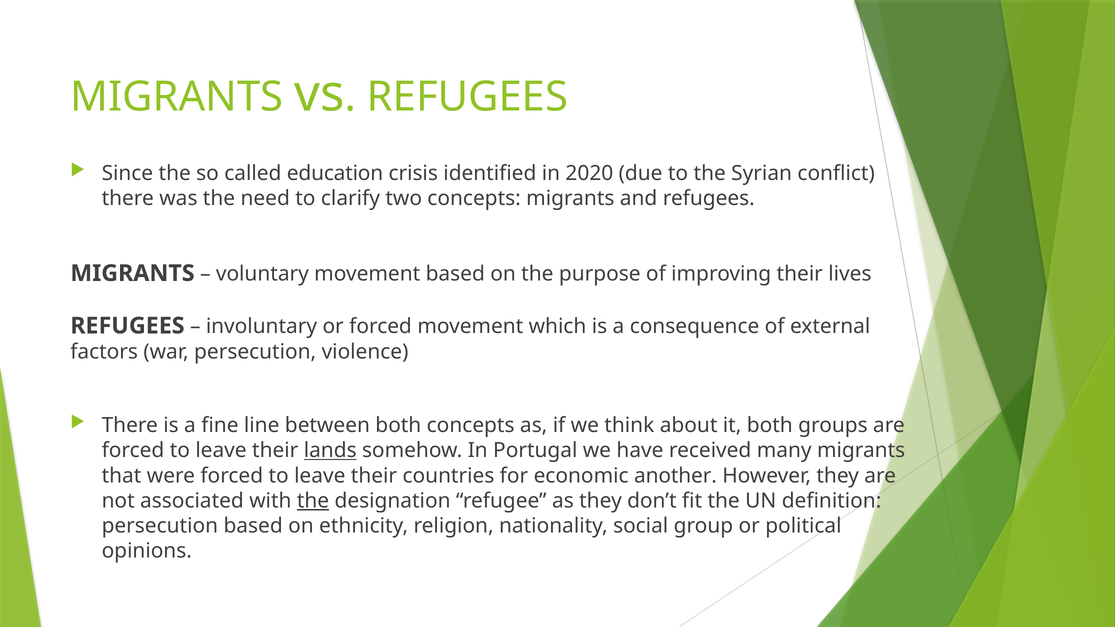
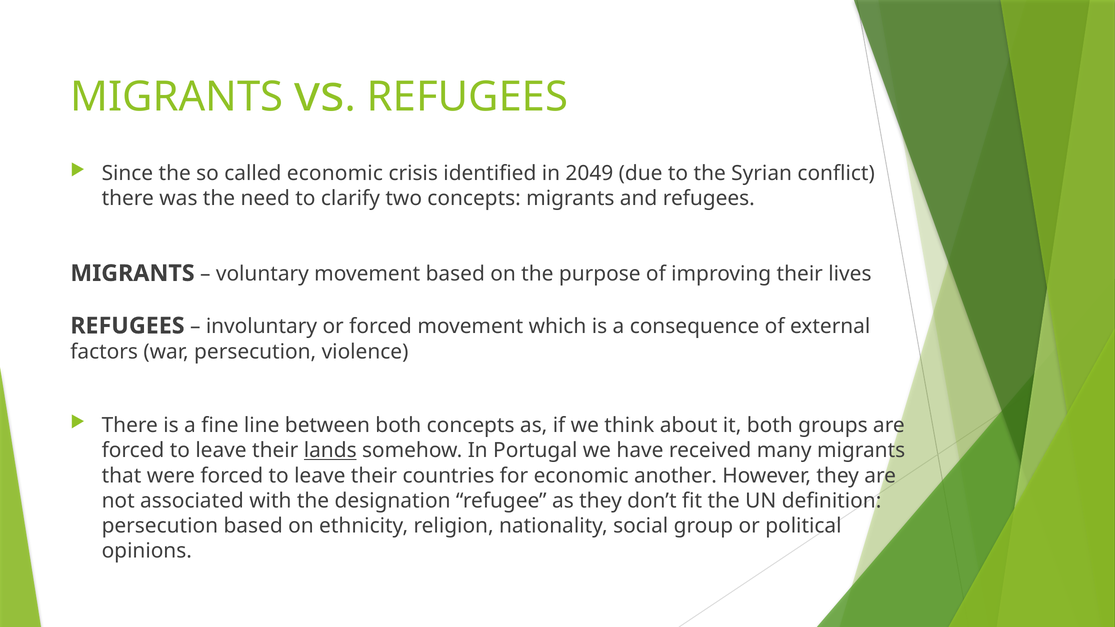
called education: education -> economic
2020: 2020 -> 2049
the at (313, 501) underline: present -> none
